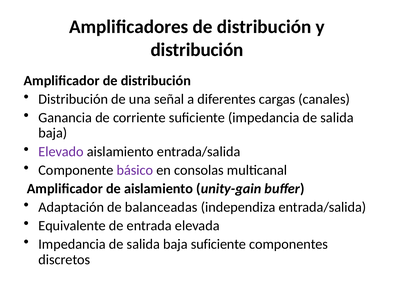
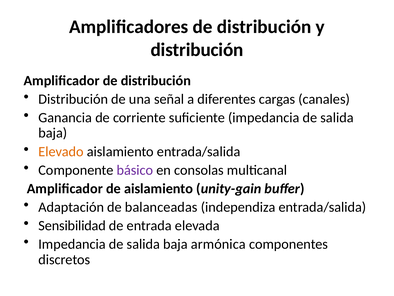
Elevado colour: purple -> orange
Equivalente: Equivalente -> Sensibilidad
baja suficiente: suficiente -> armónica
